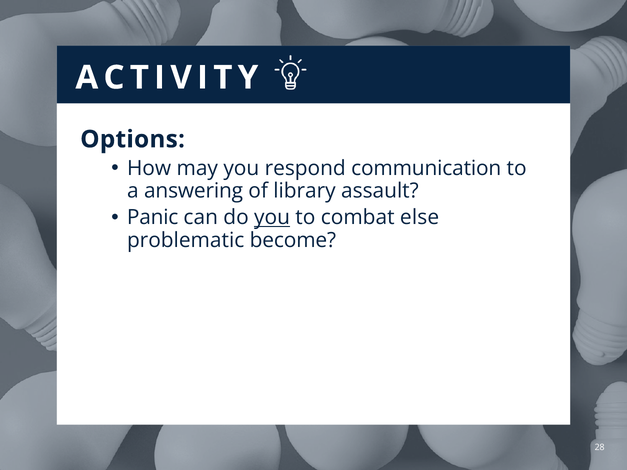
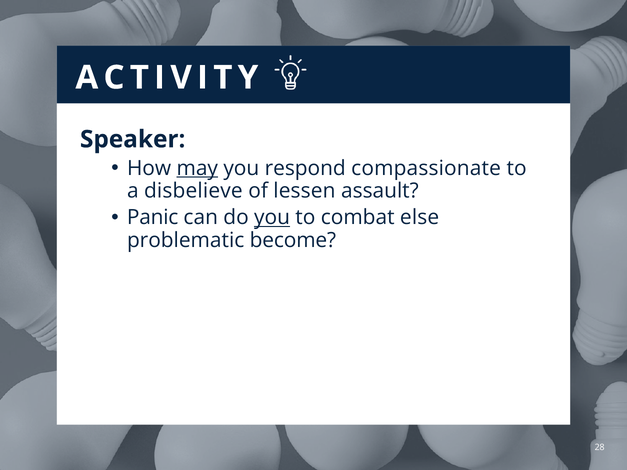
Options: Options -> Speaker
may underline: none -> present
communication: communication -> compassionate
answering: answering -> disbelieve
library: library -> lessen
